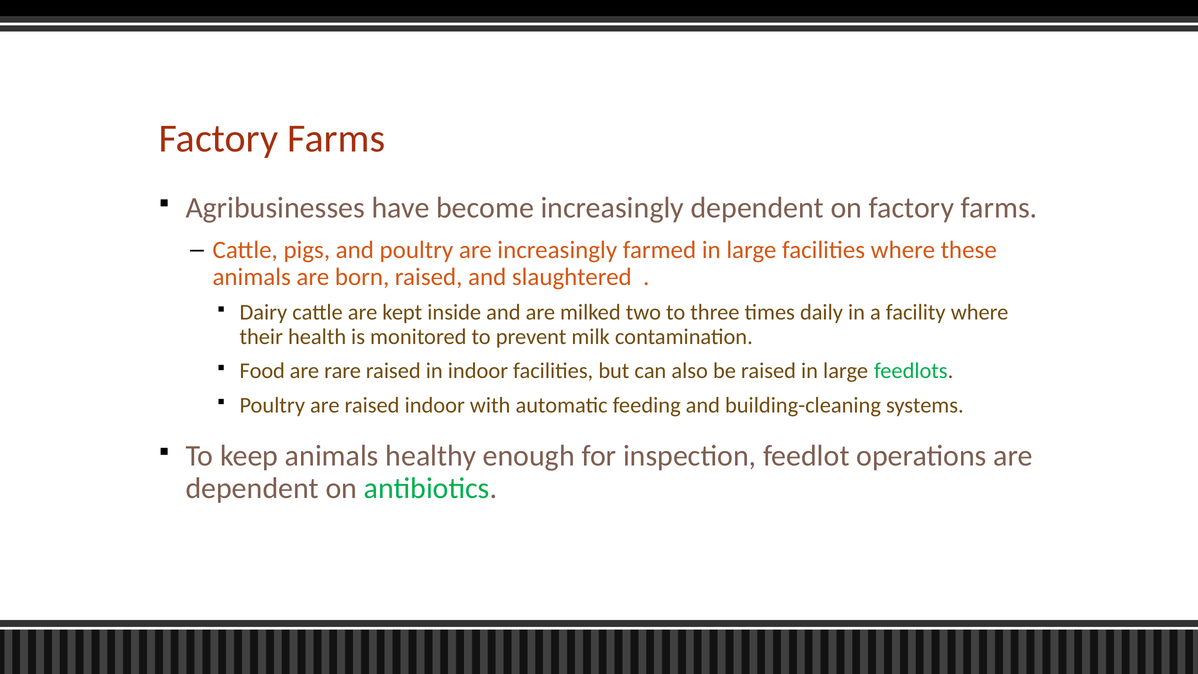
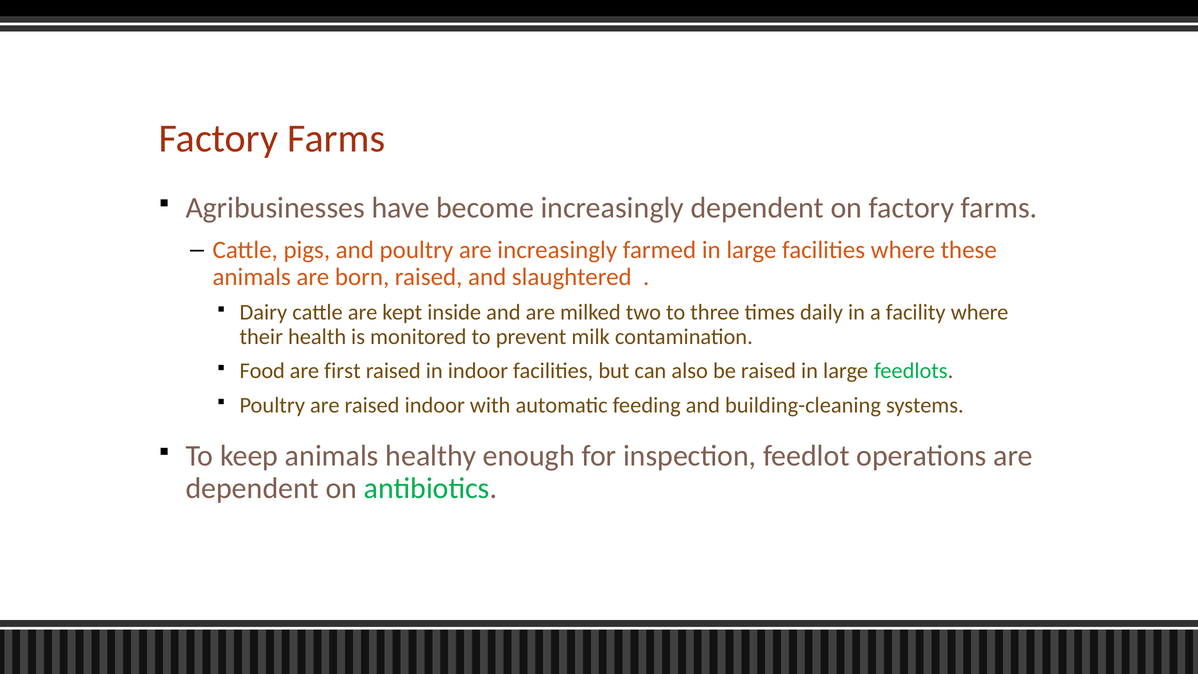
rare: rare -> first
